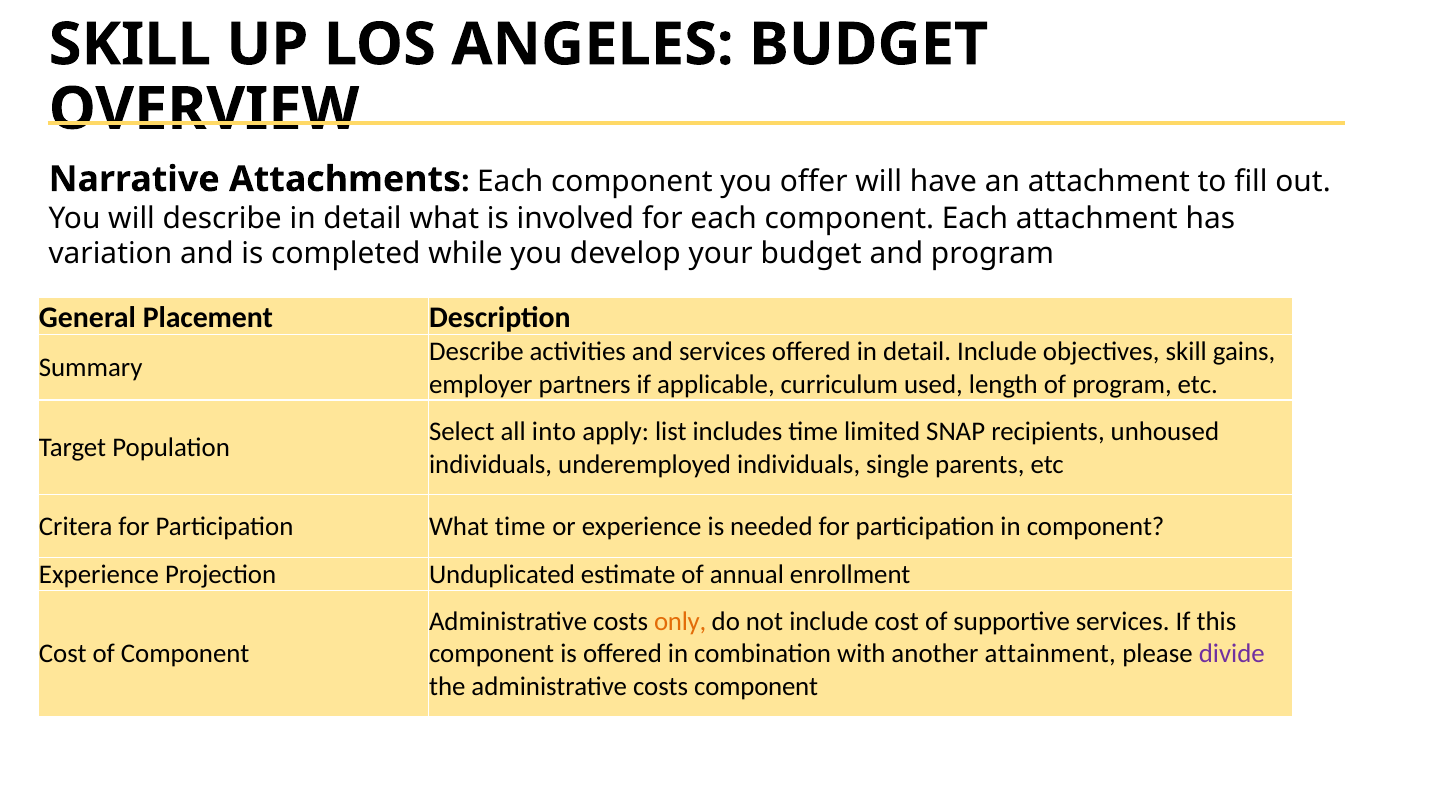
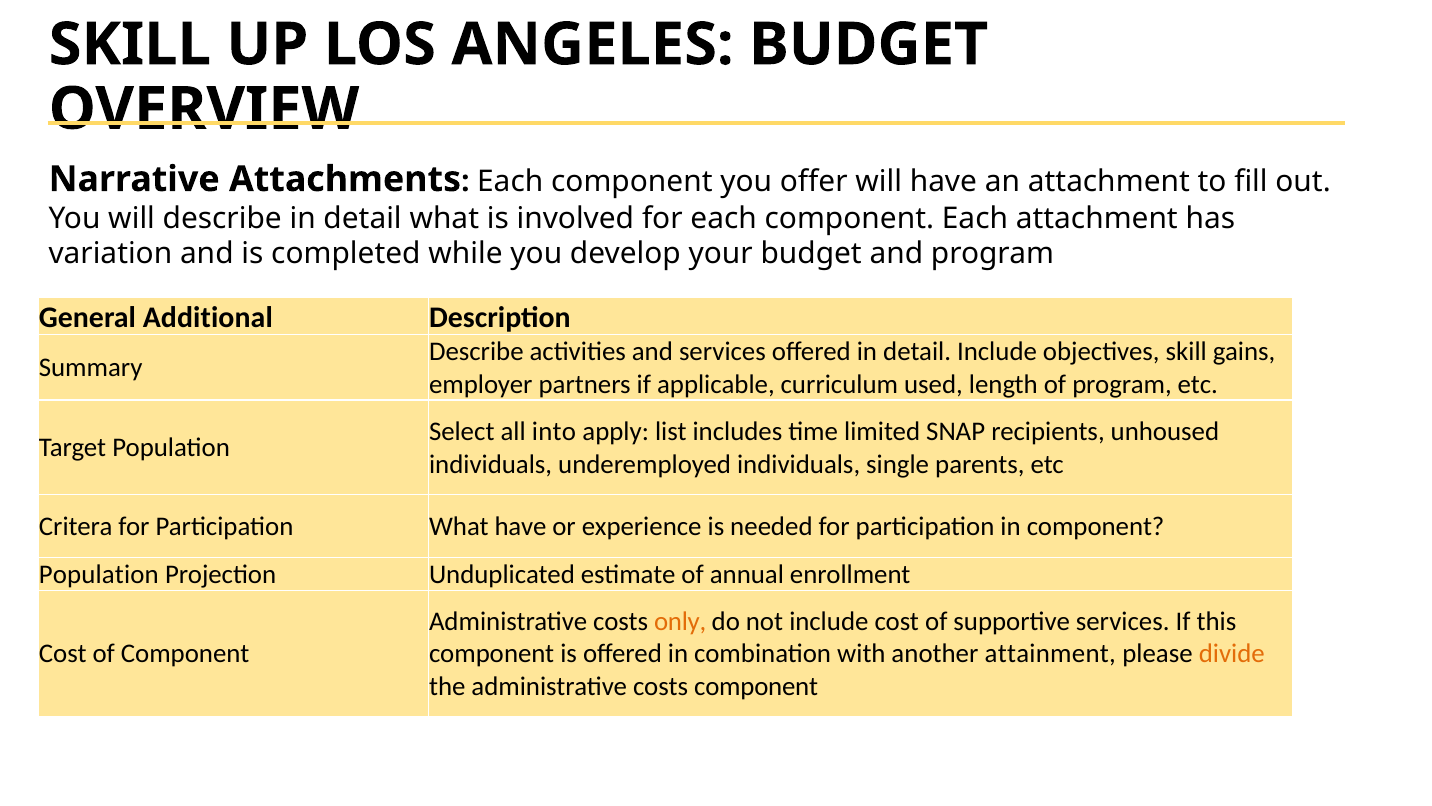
Placement: Placement -> Additional
What time: time -> have
Experience at (99, 574): Experience -> Population
divide colour: purple -> orange
